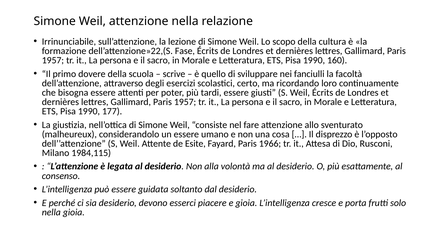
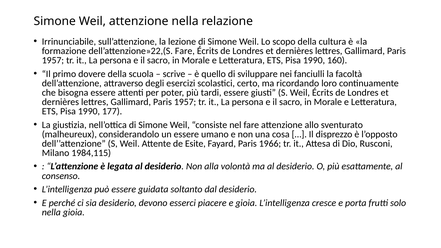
dell’attenzione»22,(S Fase: Fase -> Fare
